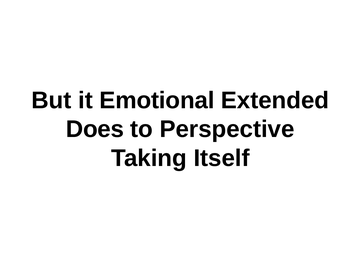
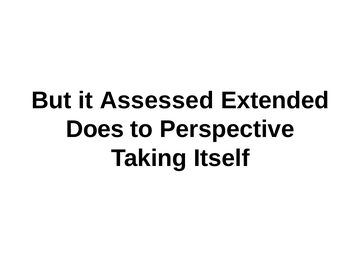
Emotional: Emotional -> Assessed
